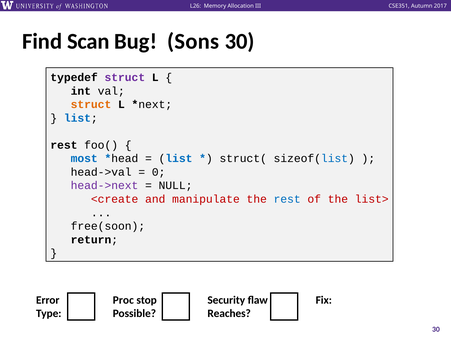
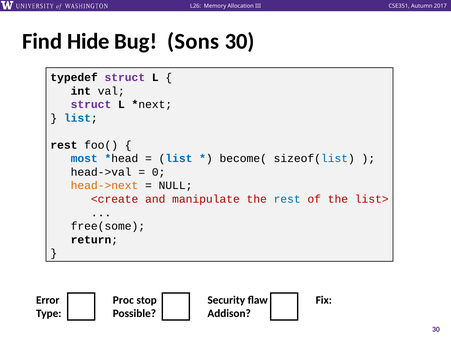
Scan: Scan -> Hide
struct at (91, 105) colour: orange -> purple
struct(: struct( -> become(
head->next colour: purple -> orange
free(soon: free(soon -> free(some
Reaches: Reaches -> Addison
